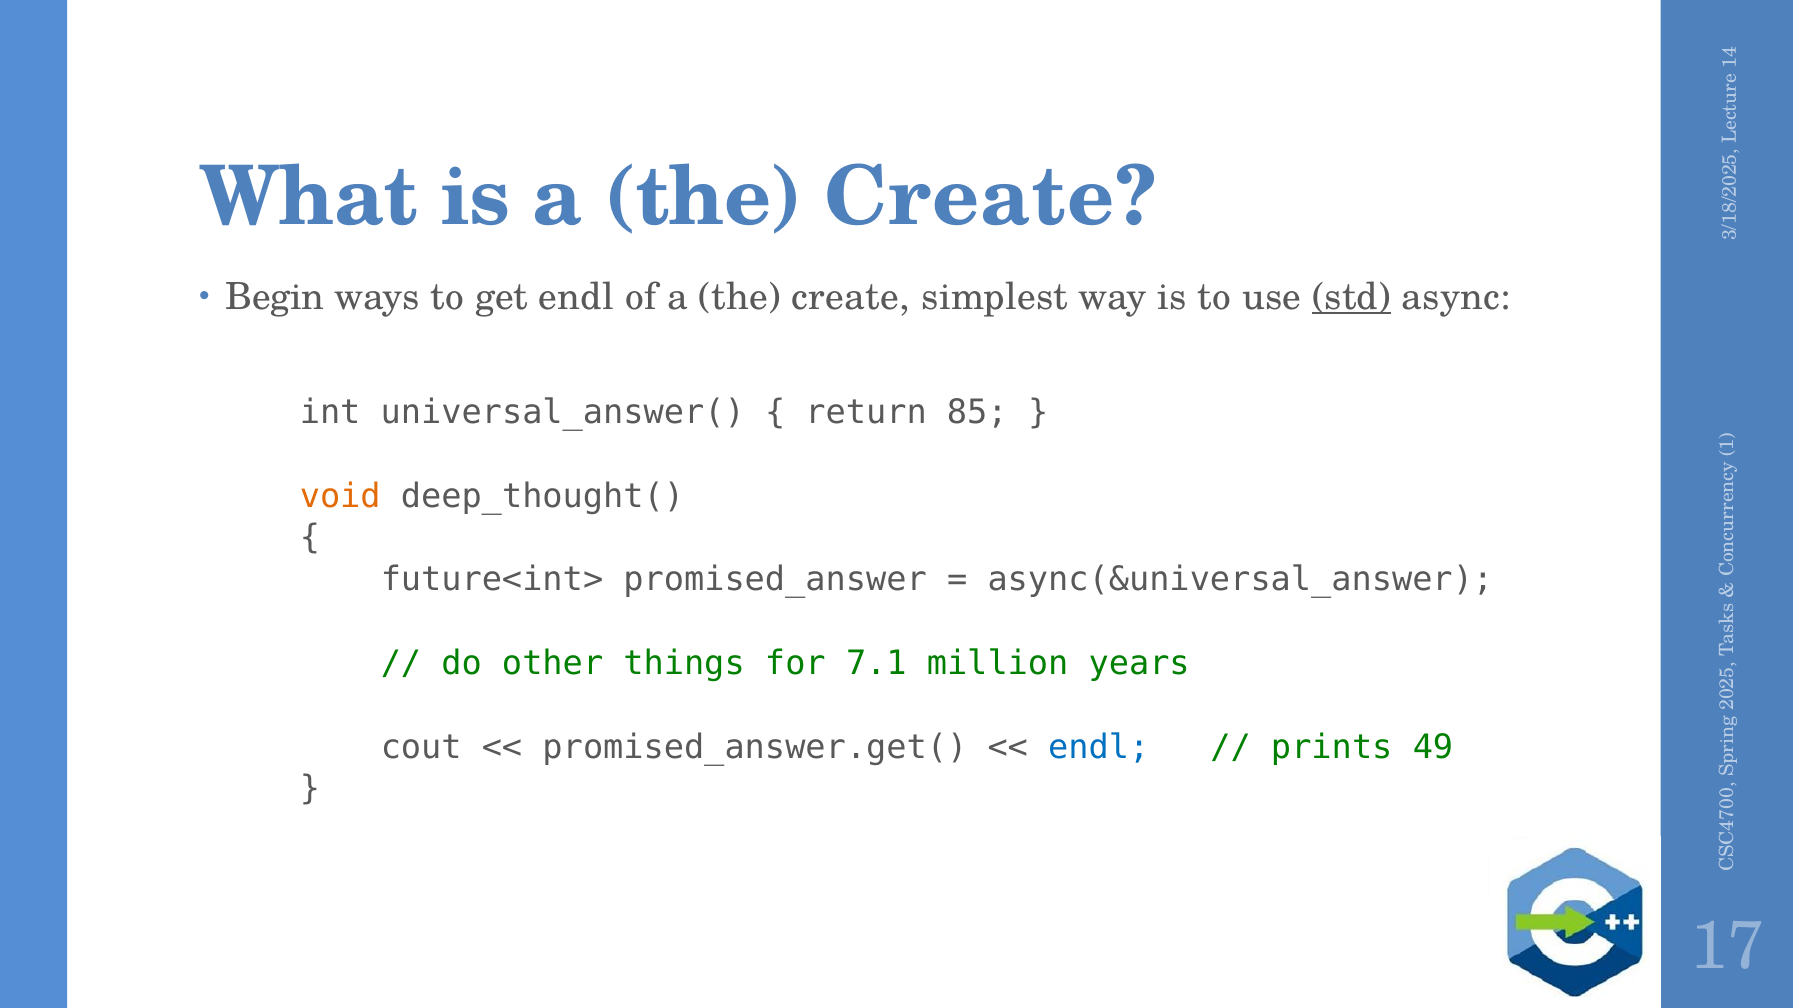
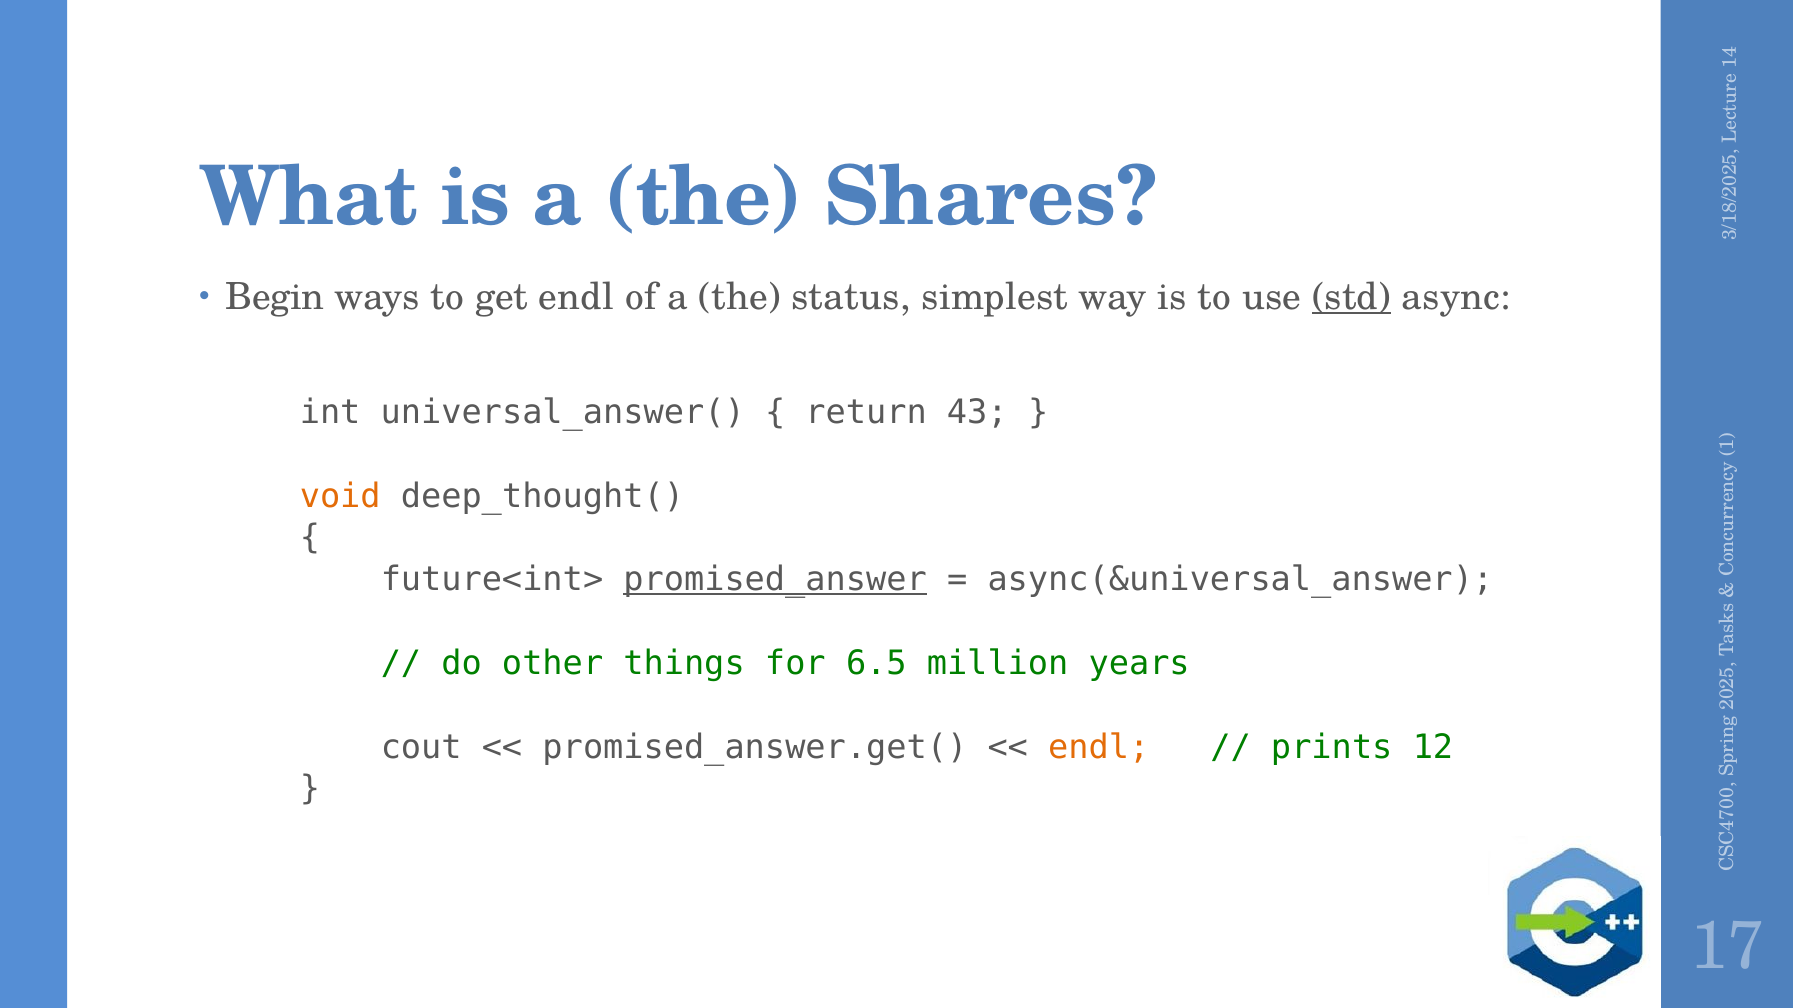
is a the Create: Create -> Shares
of a the create: create -> status
85: 85 -> 43
promised_answer underline: none -> present
7.1: 7.1 -> 6.5
endl at (1099, 747) colour: blue -> orange
49: 49 -> 12
